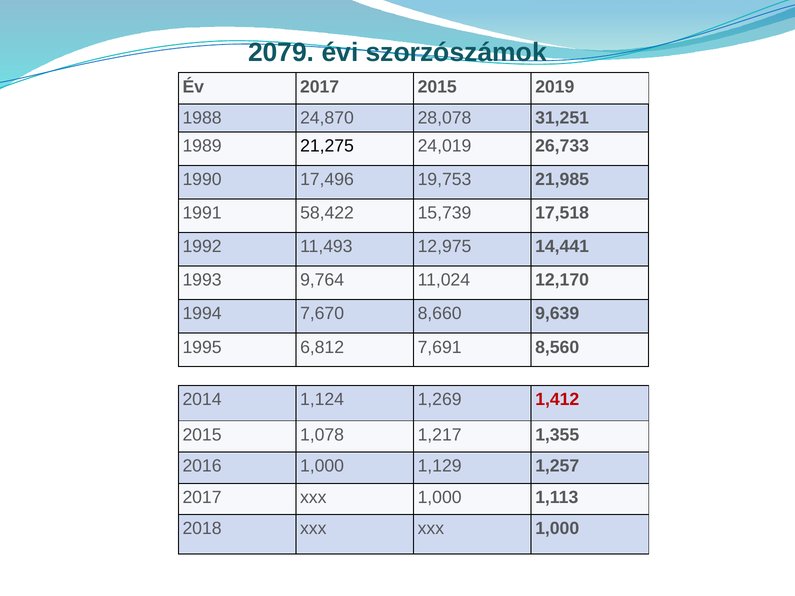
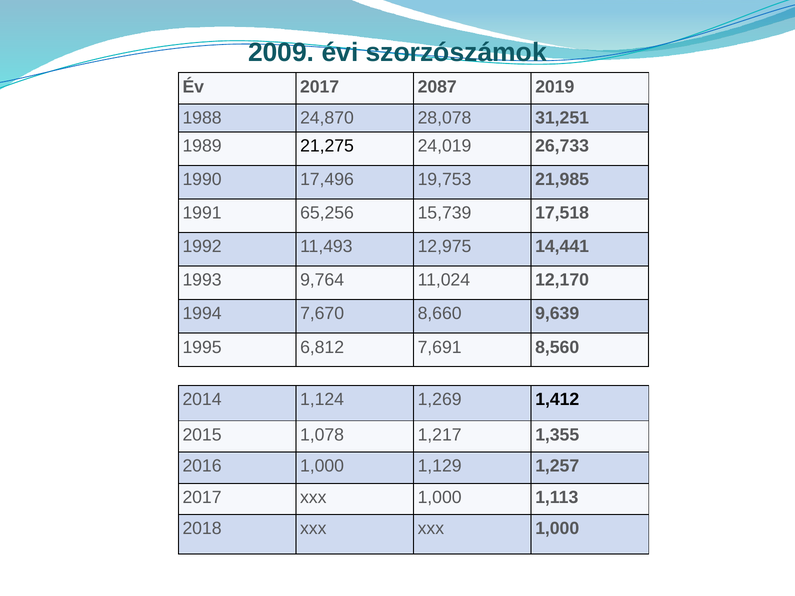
2079: 2079 -> 2009
2017 2015: 2015 -> 2087
58,422: 58,422 -> 65,256
1,412 colour: red -> black
